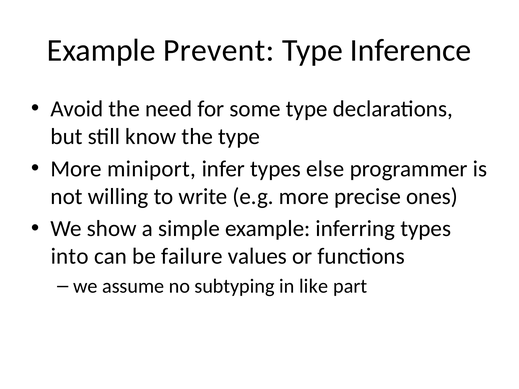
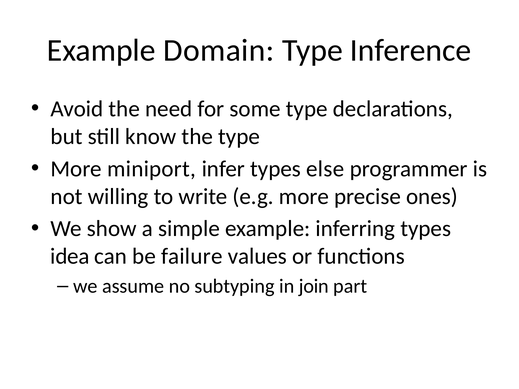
Prevent: Prevent -> Domain
into: into -> idea
like: like -> join
